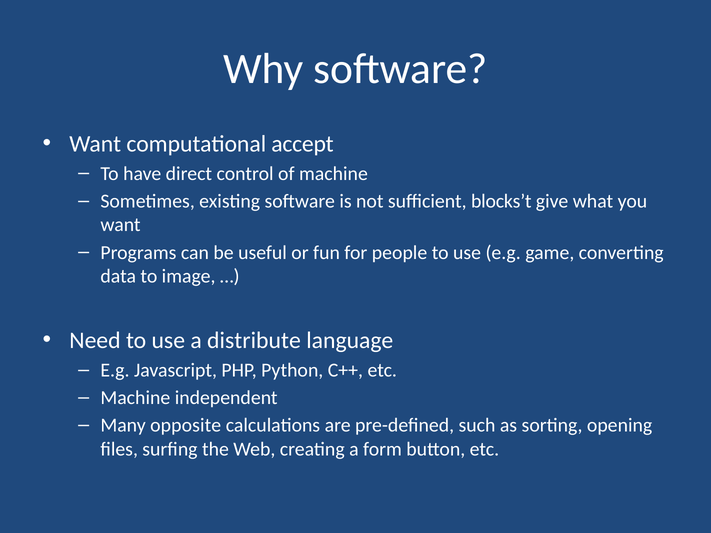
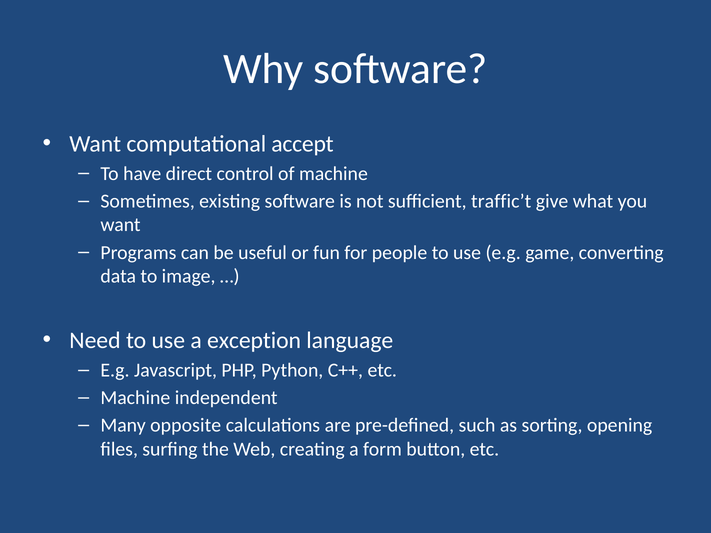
blocks’t: blocks’t -> traffic’t
distribute: distribute -> exception
